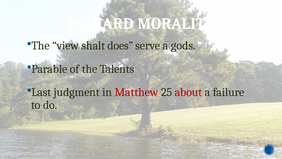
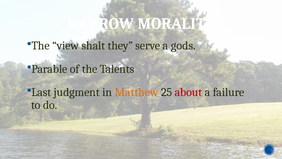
REWARD: REWARD -> NARROW
does: does -> they
Matthew colour: red -> orange
